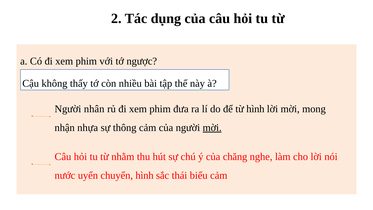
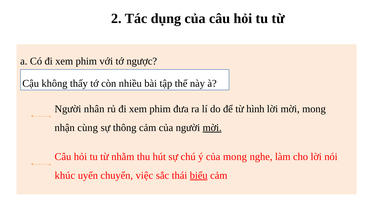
nhựa: nhựa -> cùng
của chăng: chăng -> mong
nước: nước -> khúc
chuyển hình: hình -> việc
biểu underline: none -> present
